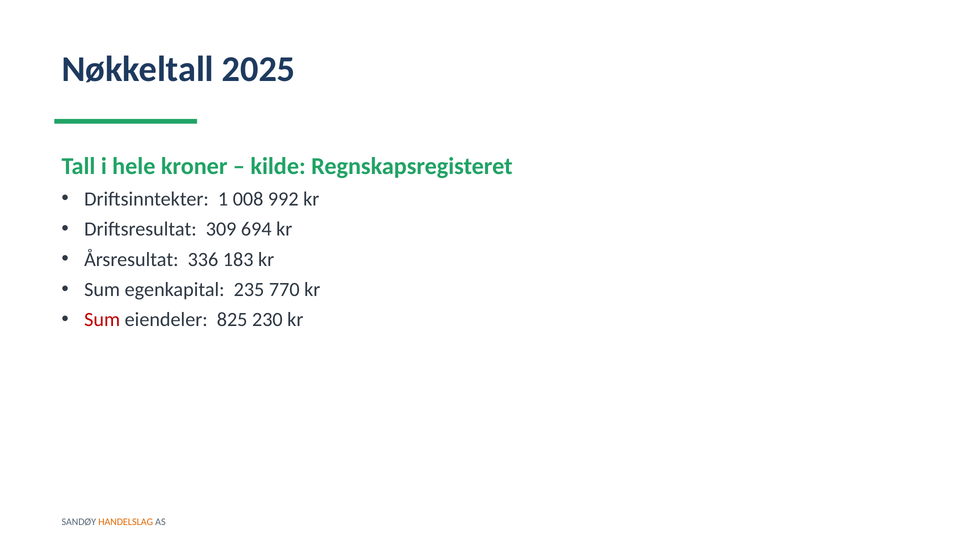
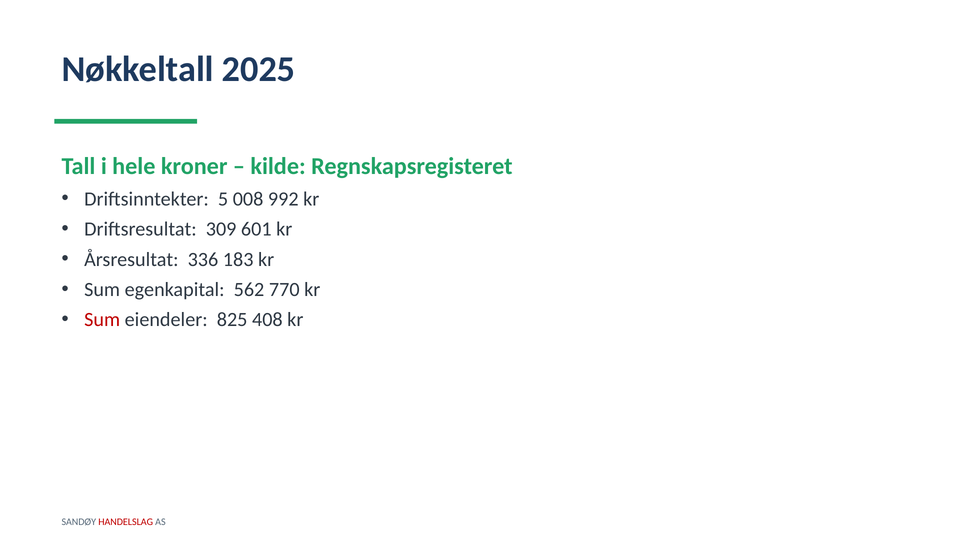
1: 1 -> 5
694: 694 -> 601
235: 235 -> 562
230: 230 -> 408
HANDELSLAG colour: orange -> red
